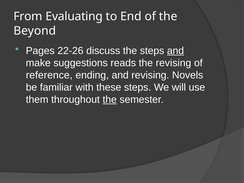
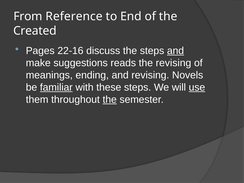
Evaluating: Evaluating -> Reference
Beyond: Beyond -> Created
22-26: 22-26 -> 22-16
reference: reference -> meanings
familiar underline: none -> present
use underline: none -> present
